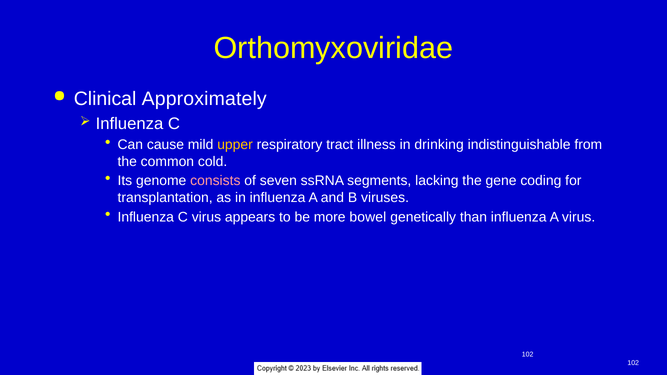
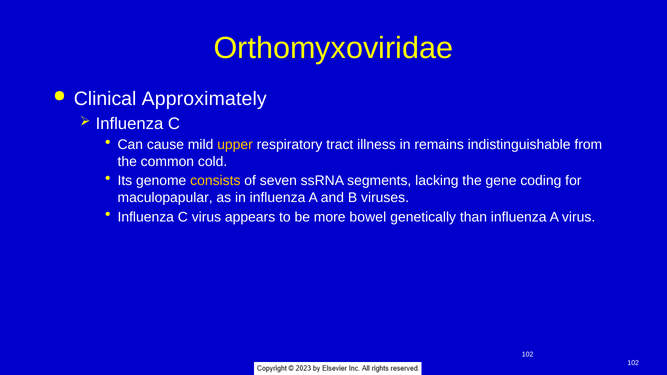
drinking: drinking -> remains
consists colour: pink -> yellow
transplantation: transplantation -> maculopapular
